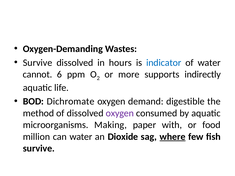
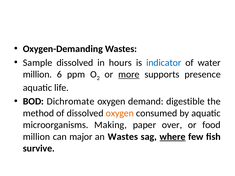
Survive at (38, 63): Survive -> Sample
cannot at (37, 74): cannot -> million
more underline: none -> present
indirectly: indirectly -> presence
oxygen at (120, 113) colour: purple -> orange
with: with -> over
can water: water -> major
an Dioxide: Dioxide -> Wastes
